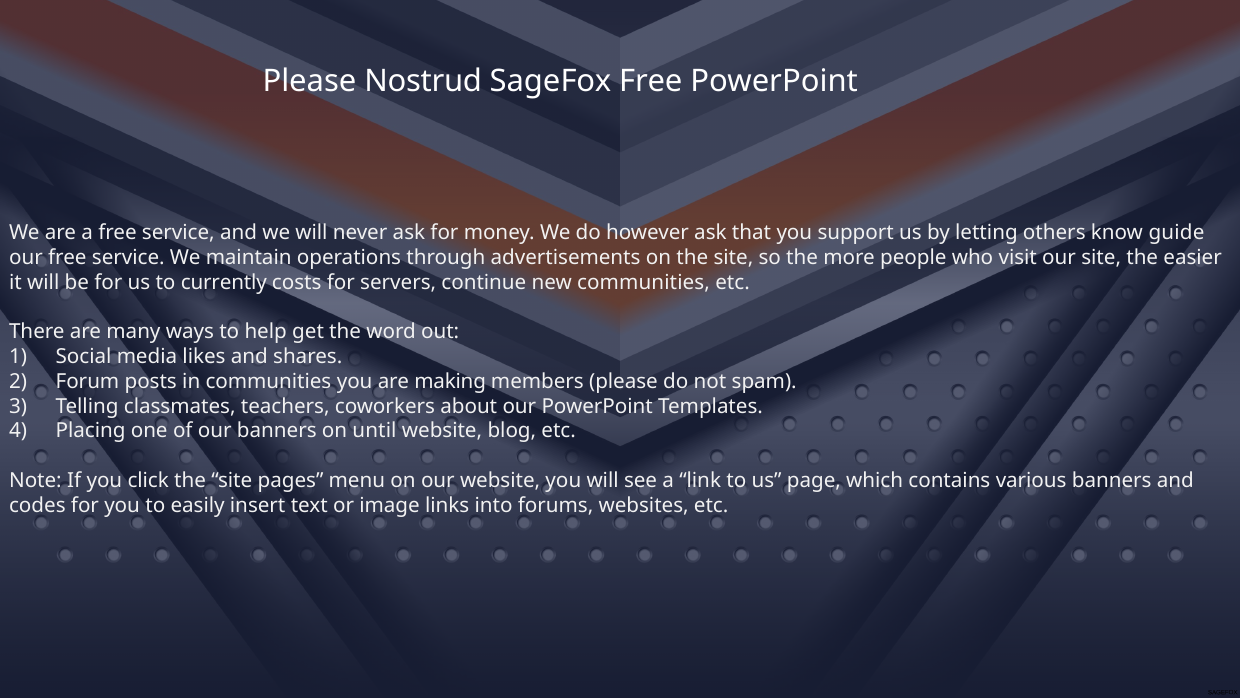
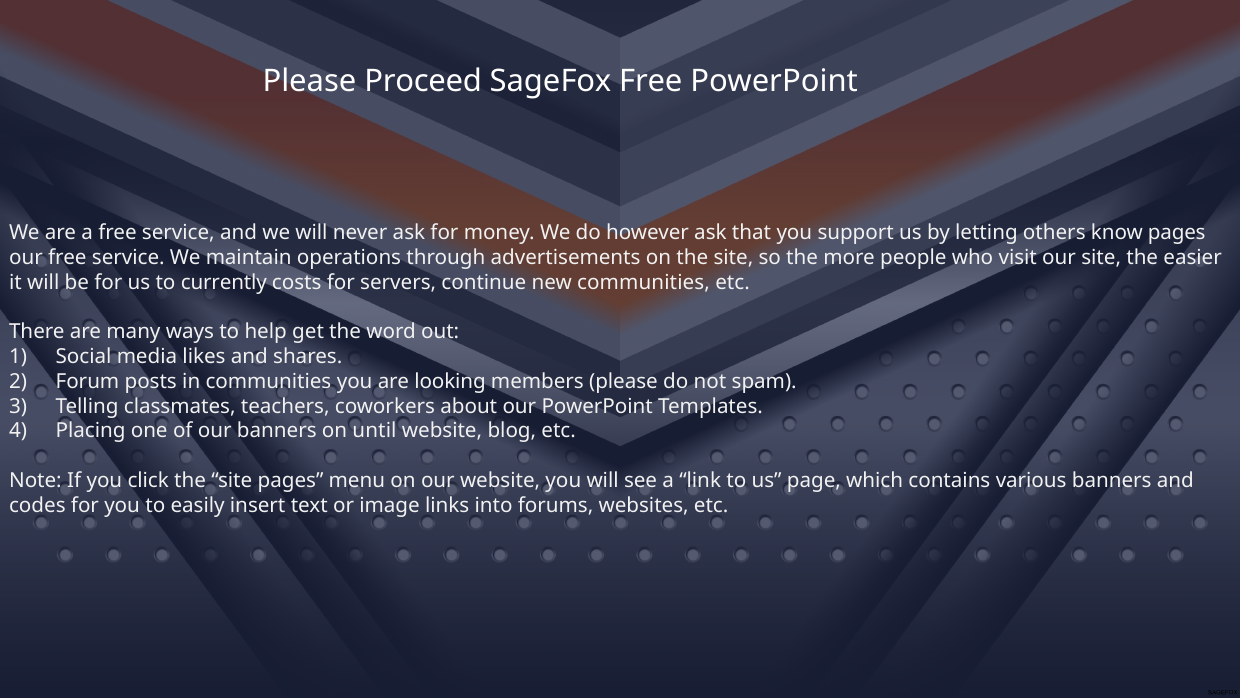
Nostrud: Nostrud -> Proceed
know guide: guide -> pages
making: making -> looking
